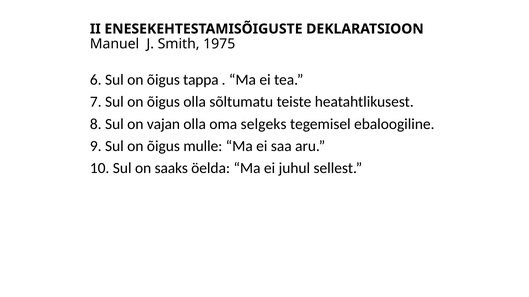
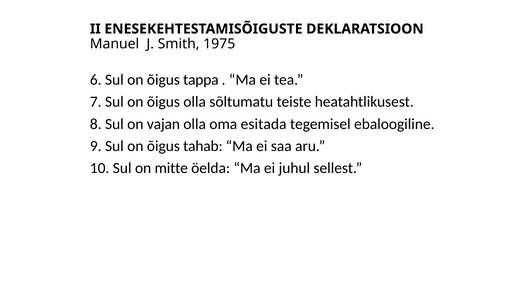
selgeks: selgeks -> esitada
mulle: mulle -> tahab
saaks: saaks -> mitte
